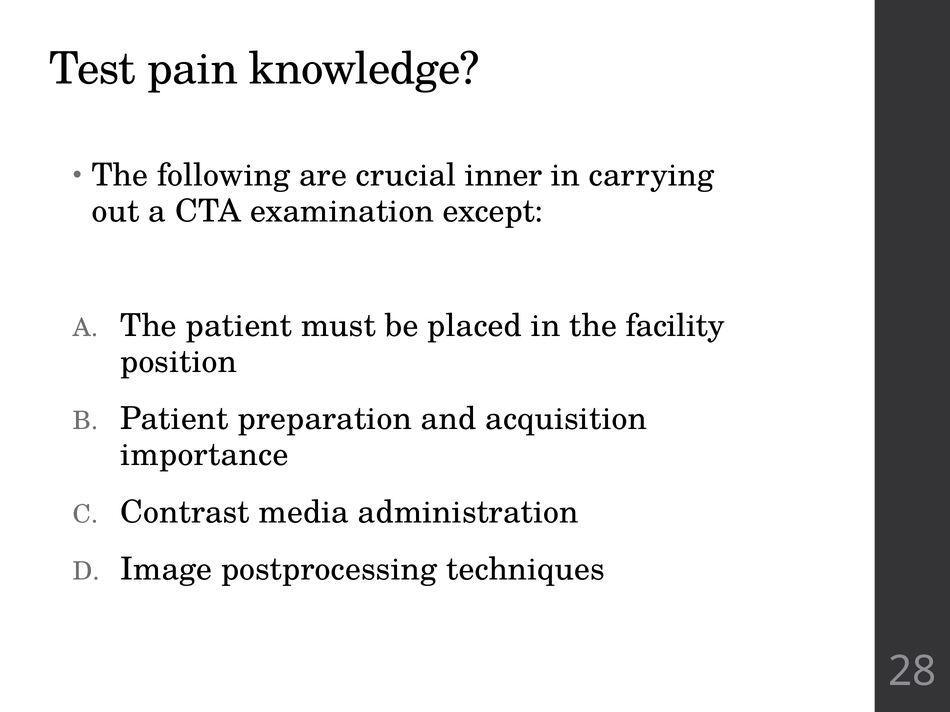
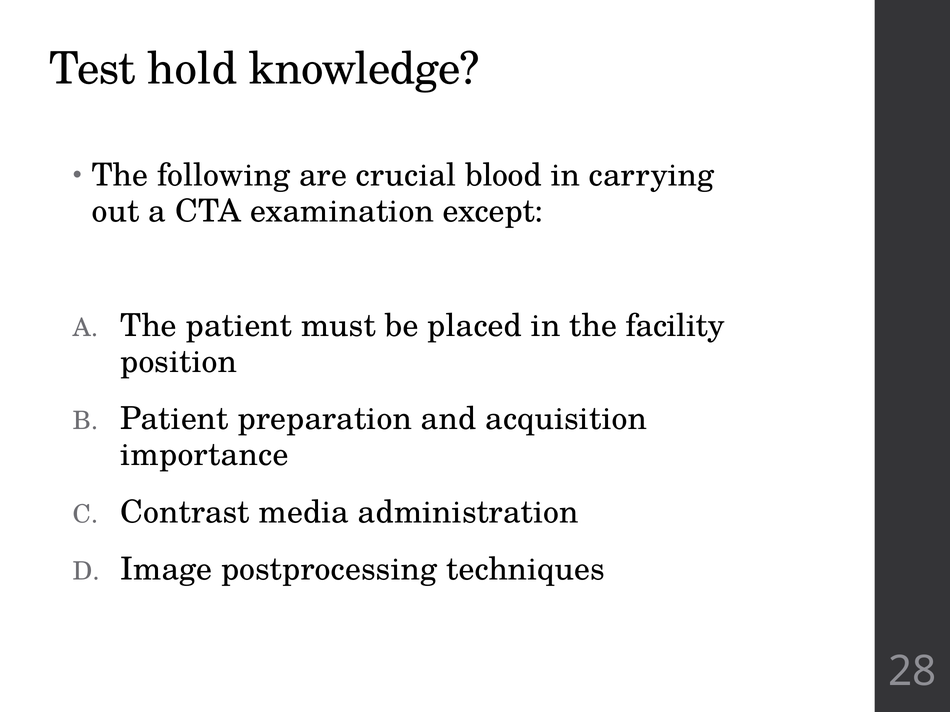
pain: pain -> hold
inner: inner -> blood
